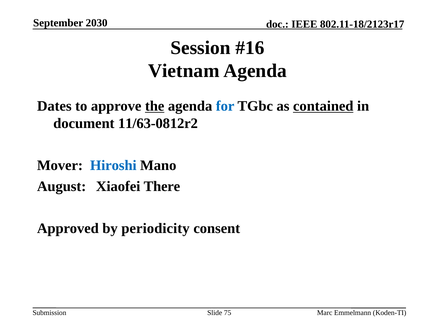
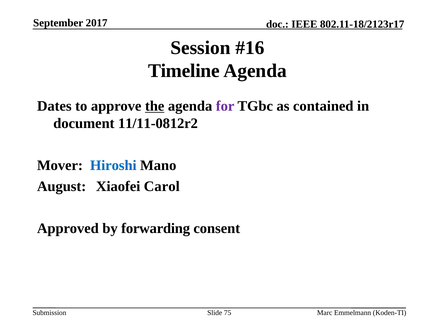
2030: 2030 -> 2017
Vietnam: Vietnam -> Timeline
for colour: blue -> purple
contained underline: present -> none
11/63-0812r2: 11/63-0812r2 -> 11/11-0812r2
There: There -> Carol
periodicity: periodicity -> forwarding
